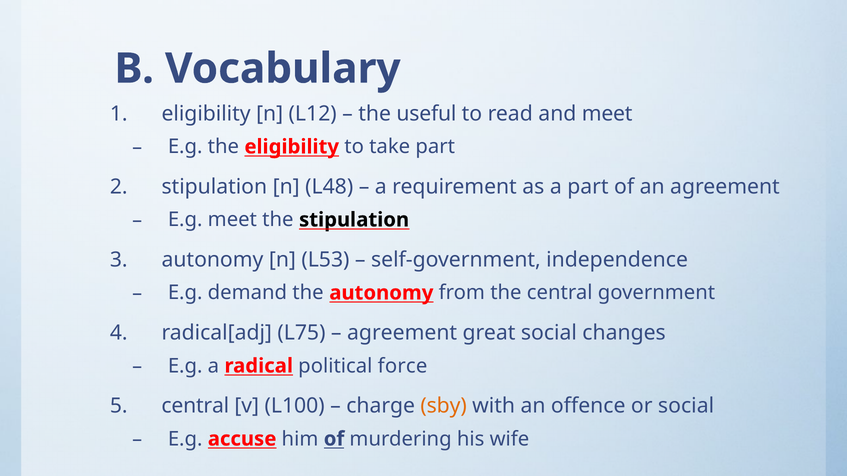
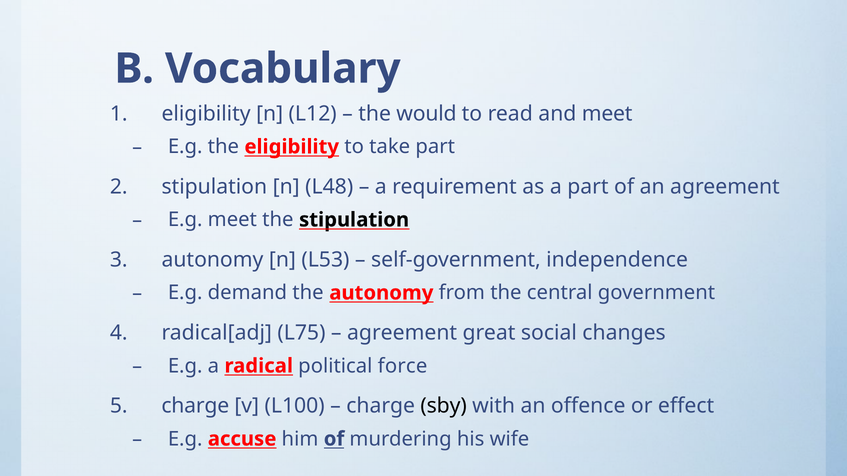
useful: useful -> would
central at (195, 406): central -> charge
sby colour: orange -> black
or social: social -> effect
